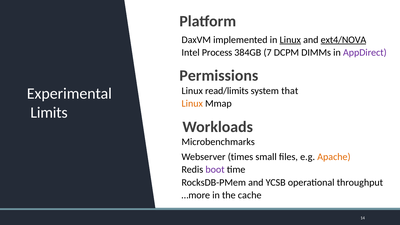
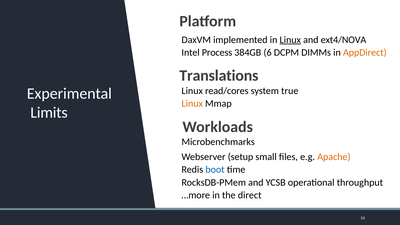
ext4/NOVA underline: present -> none
7: 7 -> 6
AppDirect colour: purple -> orange
Permissions: Permissions -> Translations
read/limits: read/limits -> read/cores
that: that -> true
times: times -> setup
boot colour: purple -> blue
cache: cache -> direct
